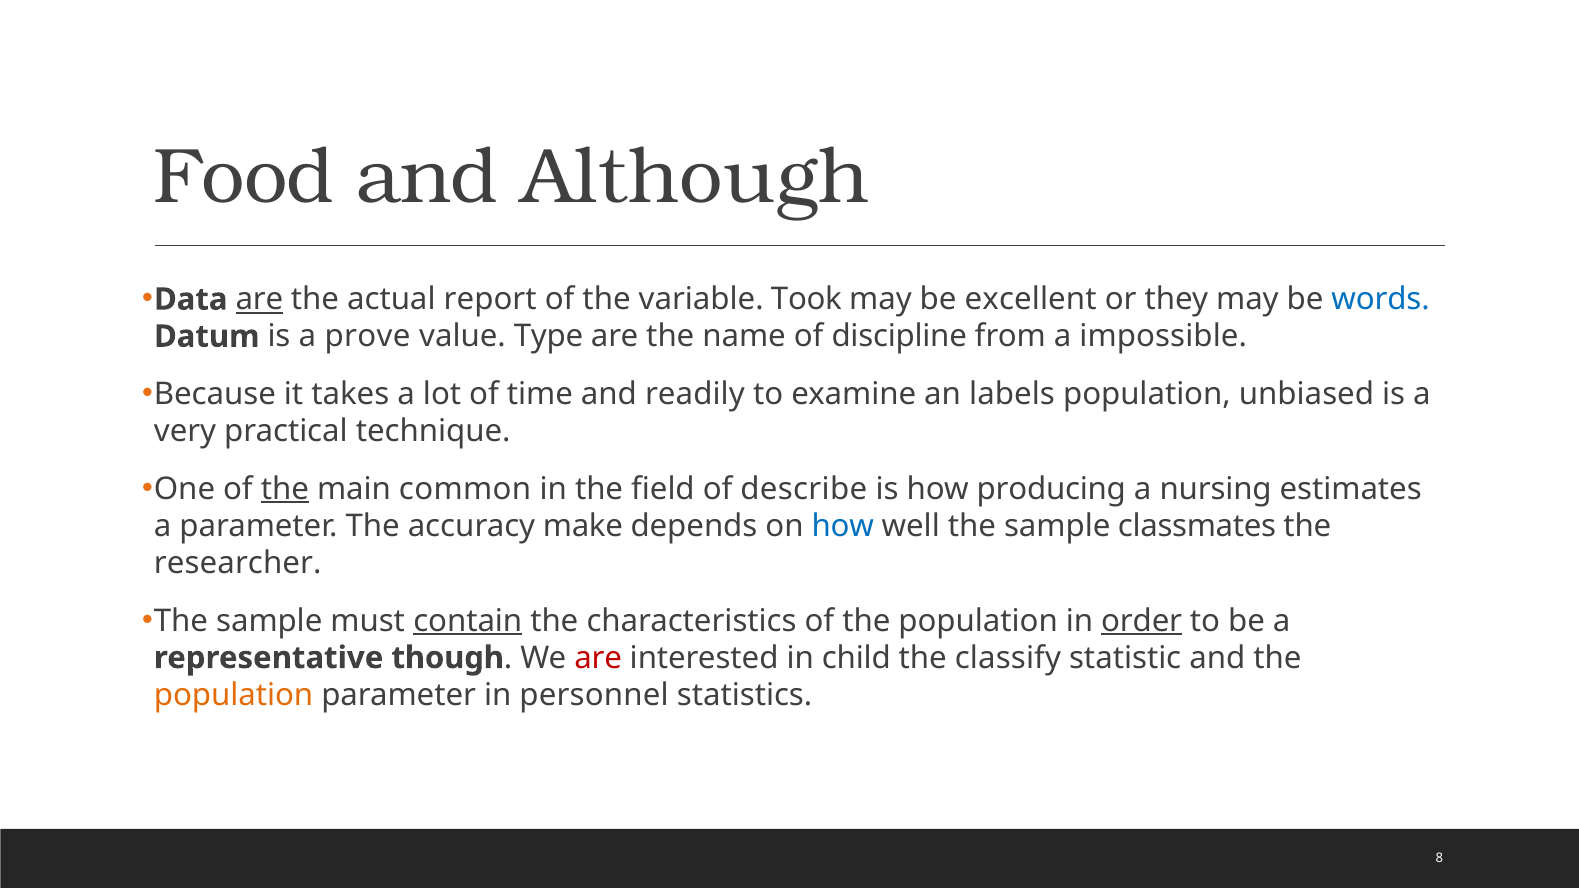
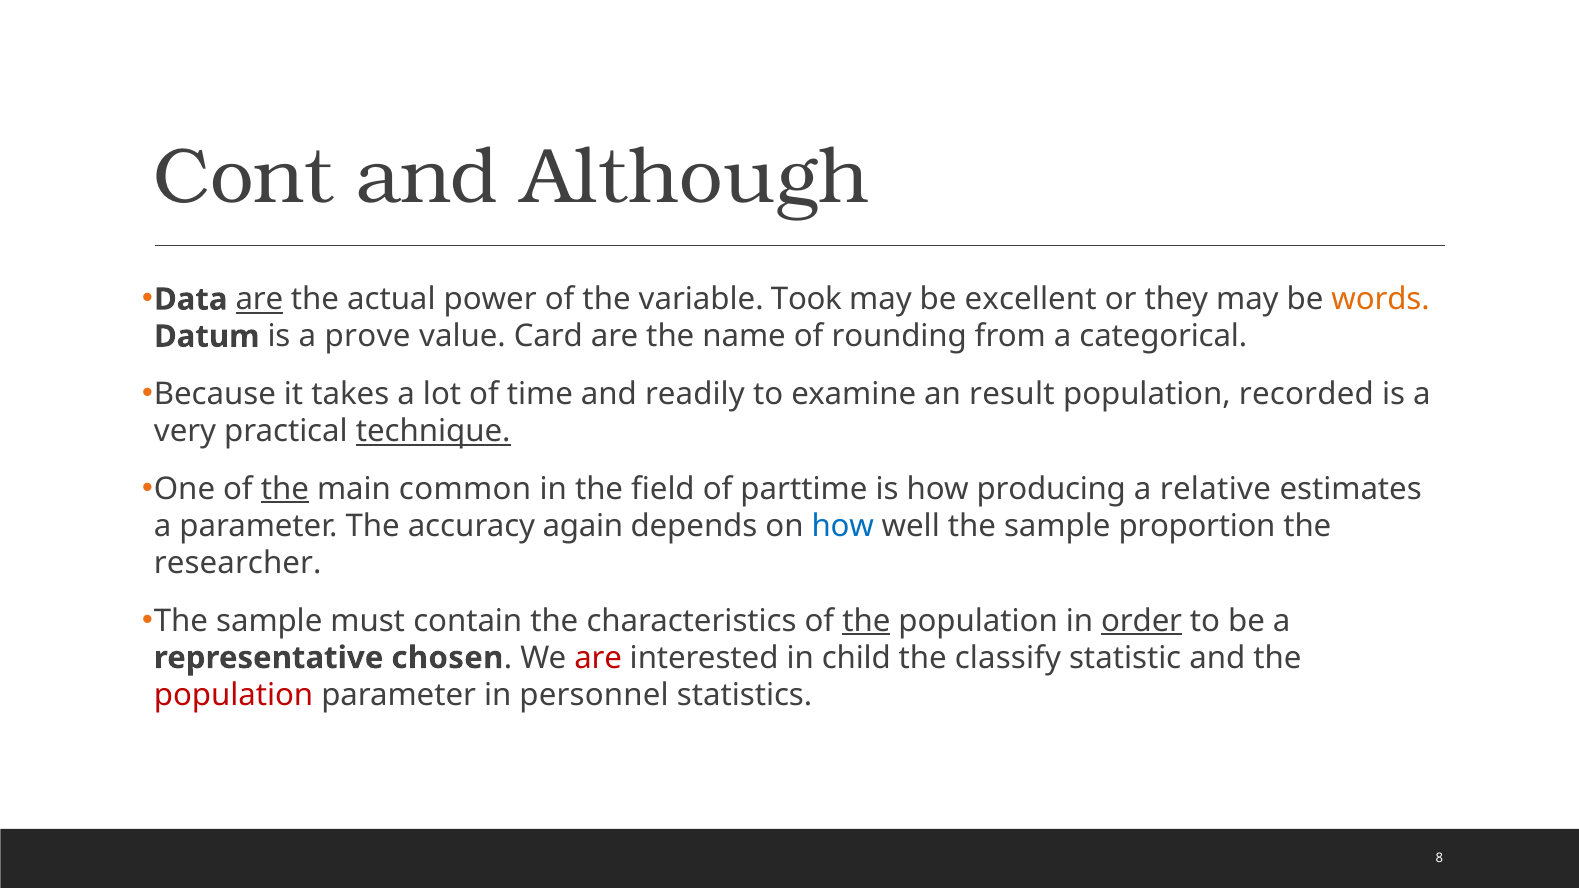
Food: Food -> Cont
report: report -> power
words colour: blue -> orange
Type: Type -> Card
discipline: discipline -> rounding
impossible: impossible -> categorical
labels: labels -> result
unbiased: unbiased -> recorded
technique underline: none -> present
describe: describe -> parttime
nursing: nursing -> relative
make: make -> again
classmates: classmates -> proportion
contain underline: present -> none
the at (866, 621) underline: none -> present
though: though -> chosen
population at (234, 695) colour: orange -> red
